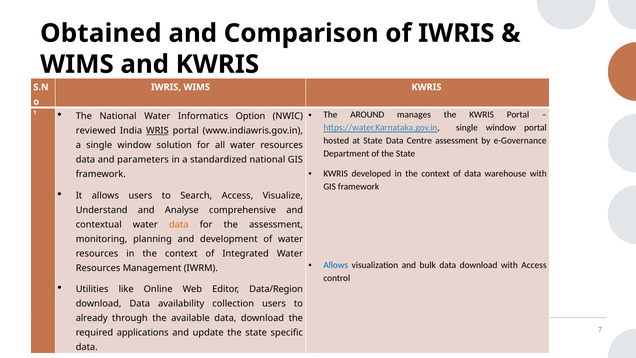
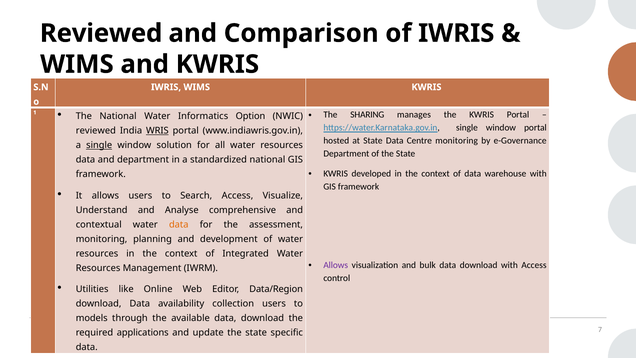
Obtained at (101, 33): Obtained -> Reviewed
AROUND: AROUND -> SHARING
Centre assessment: assessment -> monitoring
single at (99, 145) underline: none -> present
and parameters: parameters -> department
Allows at (336, 265) colour: blue -> purple
already: already -> models
